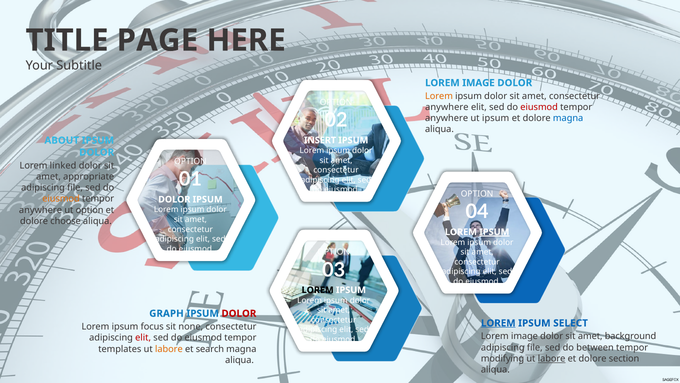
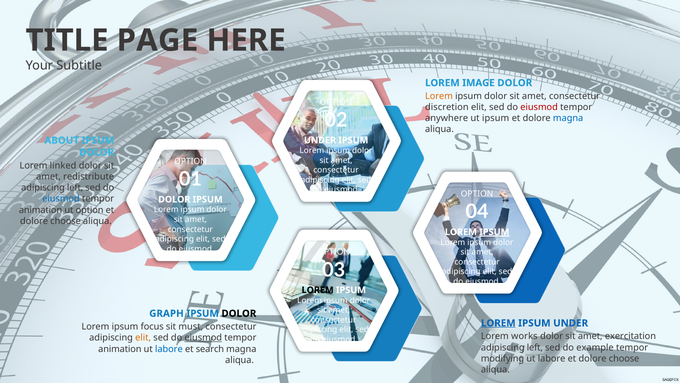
anywhere at (447, 107): anywhere -> discretion
INSERT at (320, 140): INSERT -> UNDER
appropriate: appropriate -> redistribute
file at (75, 188): file -> left
eiusmod at (61, 199) colour: orange -> blue
anywhere at (40, 210): anywhere -> animation
DOLOR at (239, 313) colour: red -> black
IPSUM SELECT: SELECT -> UNDER
none: none -> must
image at (524, 336): image -> works
background: background -> exercitation
elit at (143, 337) colour: red -> orange
eiusmod at (203, 337) underline: none -> present
file at (535, 347): file -> left
between: between -> example
templates at (120, 349): templates -> animation
labore at (169, 349) colour: orange -> blue
labore at (552, 358) underline: present -> none
section at (624, 358): section -> choose
